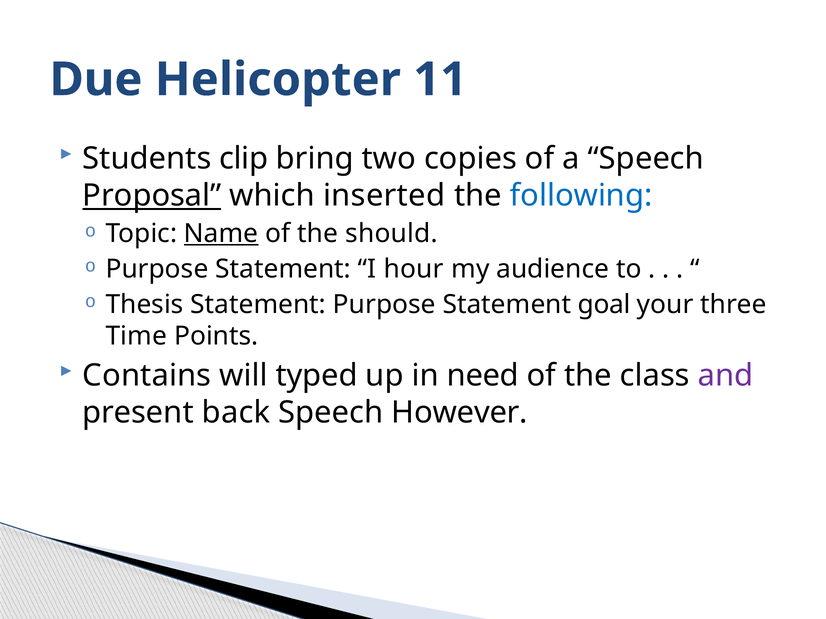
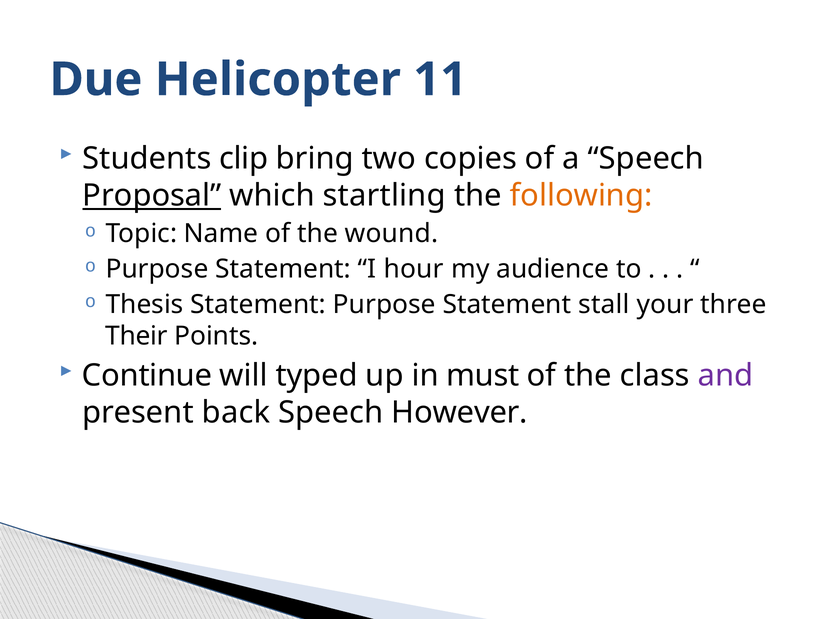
inserted: inserted -> startling
following colour: blue -> orange
Name underline: present -> none
should: should -> wound
goal: goal -> stall
Time: Time -> Their
Contains: Contains -> Continue
need: need -> must
